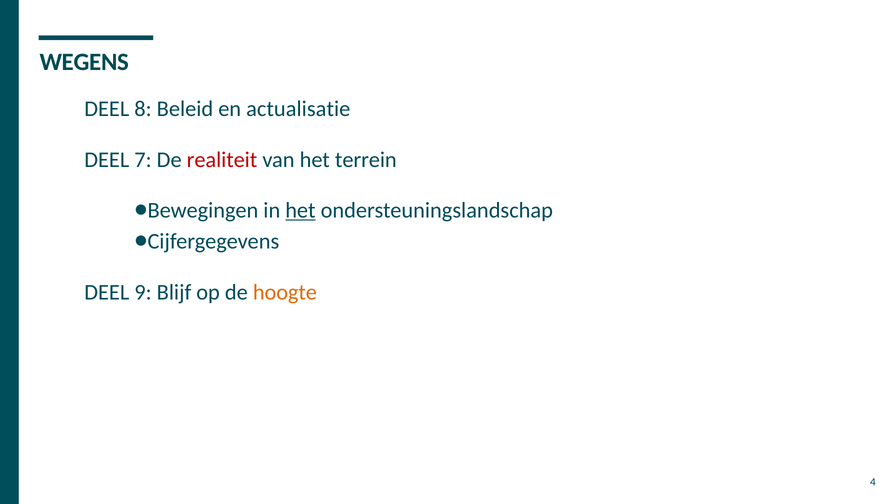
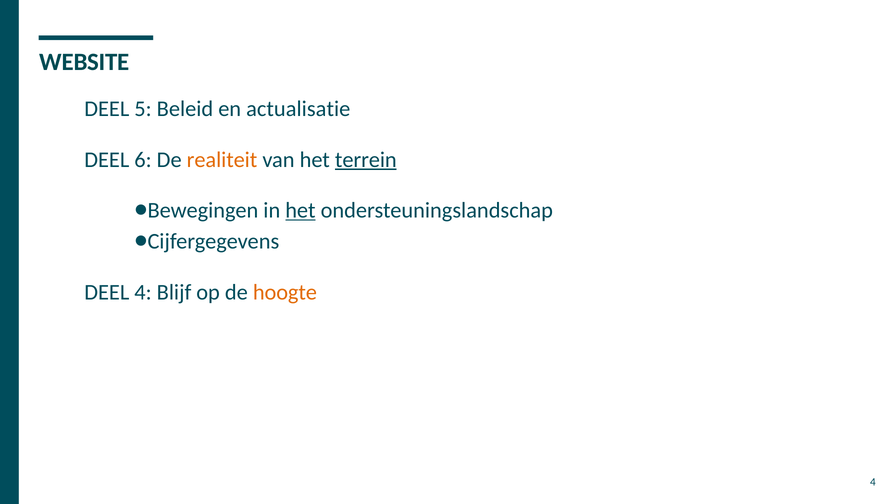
WEGENS: WEGENS -> WEBSITE
8: 8 -> 5
7: 7 -> 6
realiteit colour: red -> orange
terrein underline: none -> present
DEEL 9: 9 -> 4
